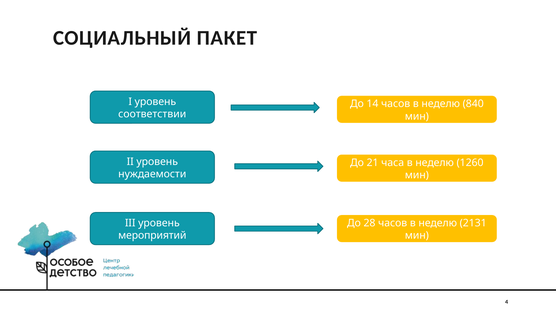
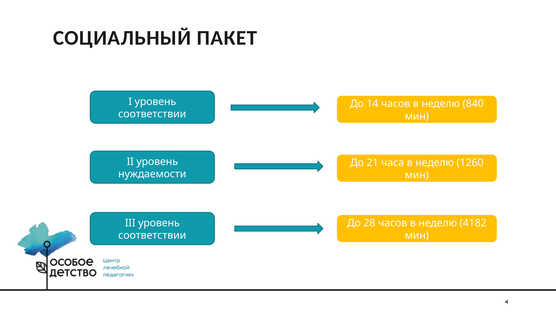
2131: 2131 -> 4182
мероприятий at (152, 235): мероприятий -> соответствии
